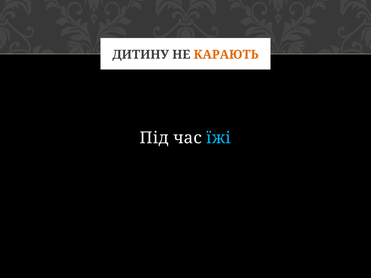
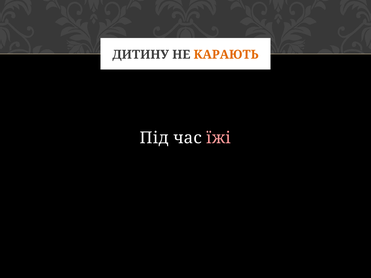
їжі colour: light blue -> pink
